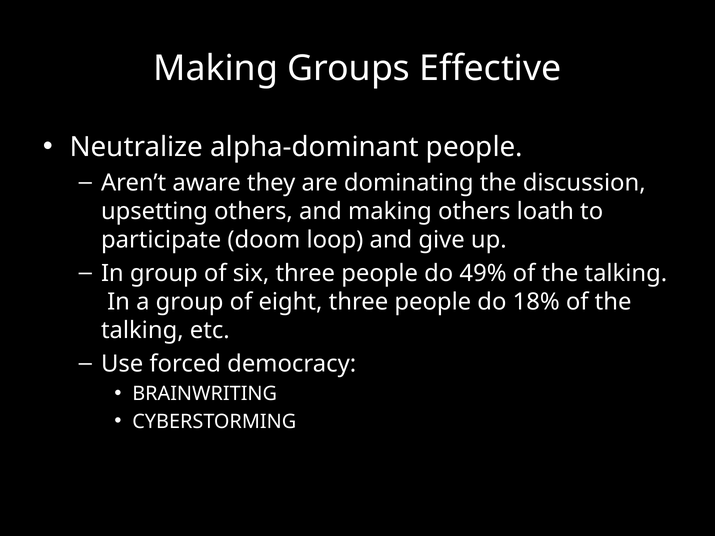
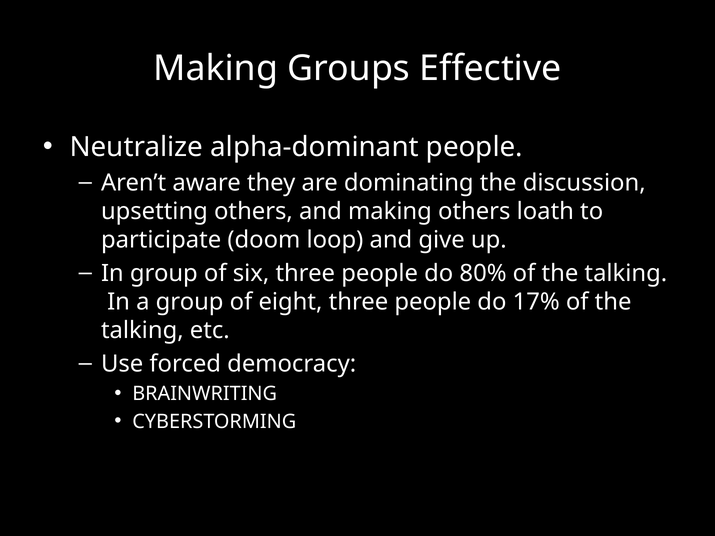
49%: 49% -> 80%
18%: 18% -> 17%
